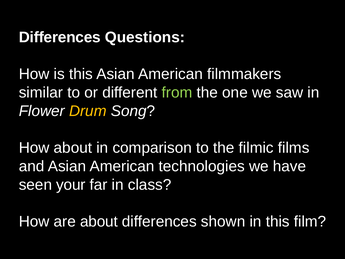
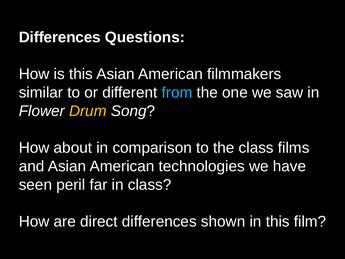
from colour: light green -> light blue
the filmic: filmic -> class
your: your -> peril
are about: about -> direct
